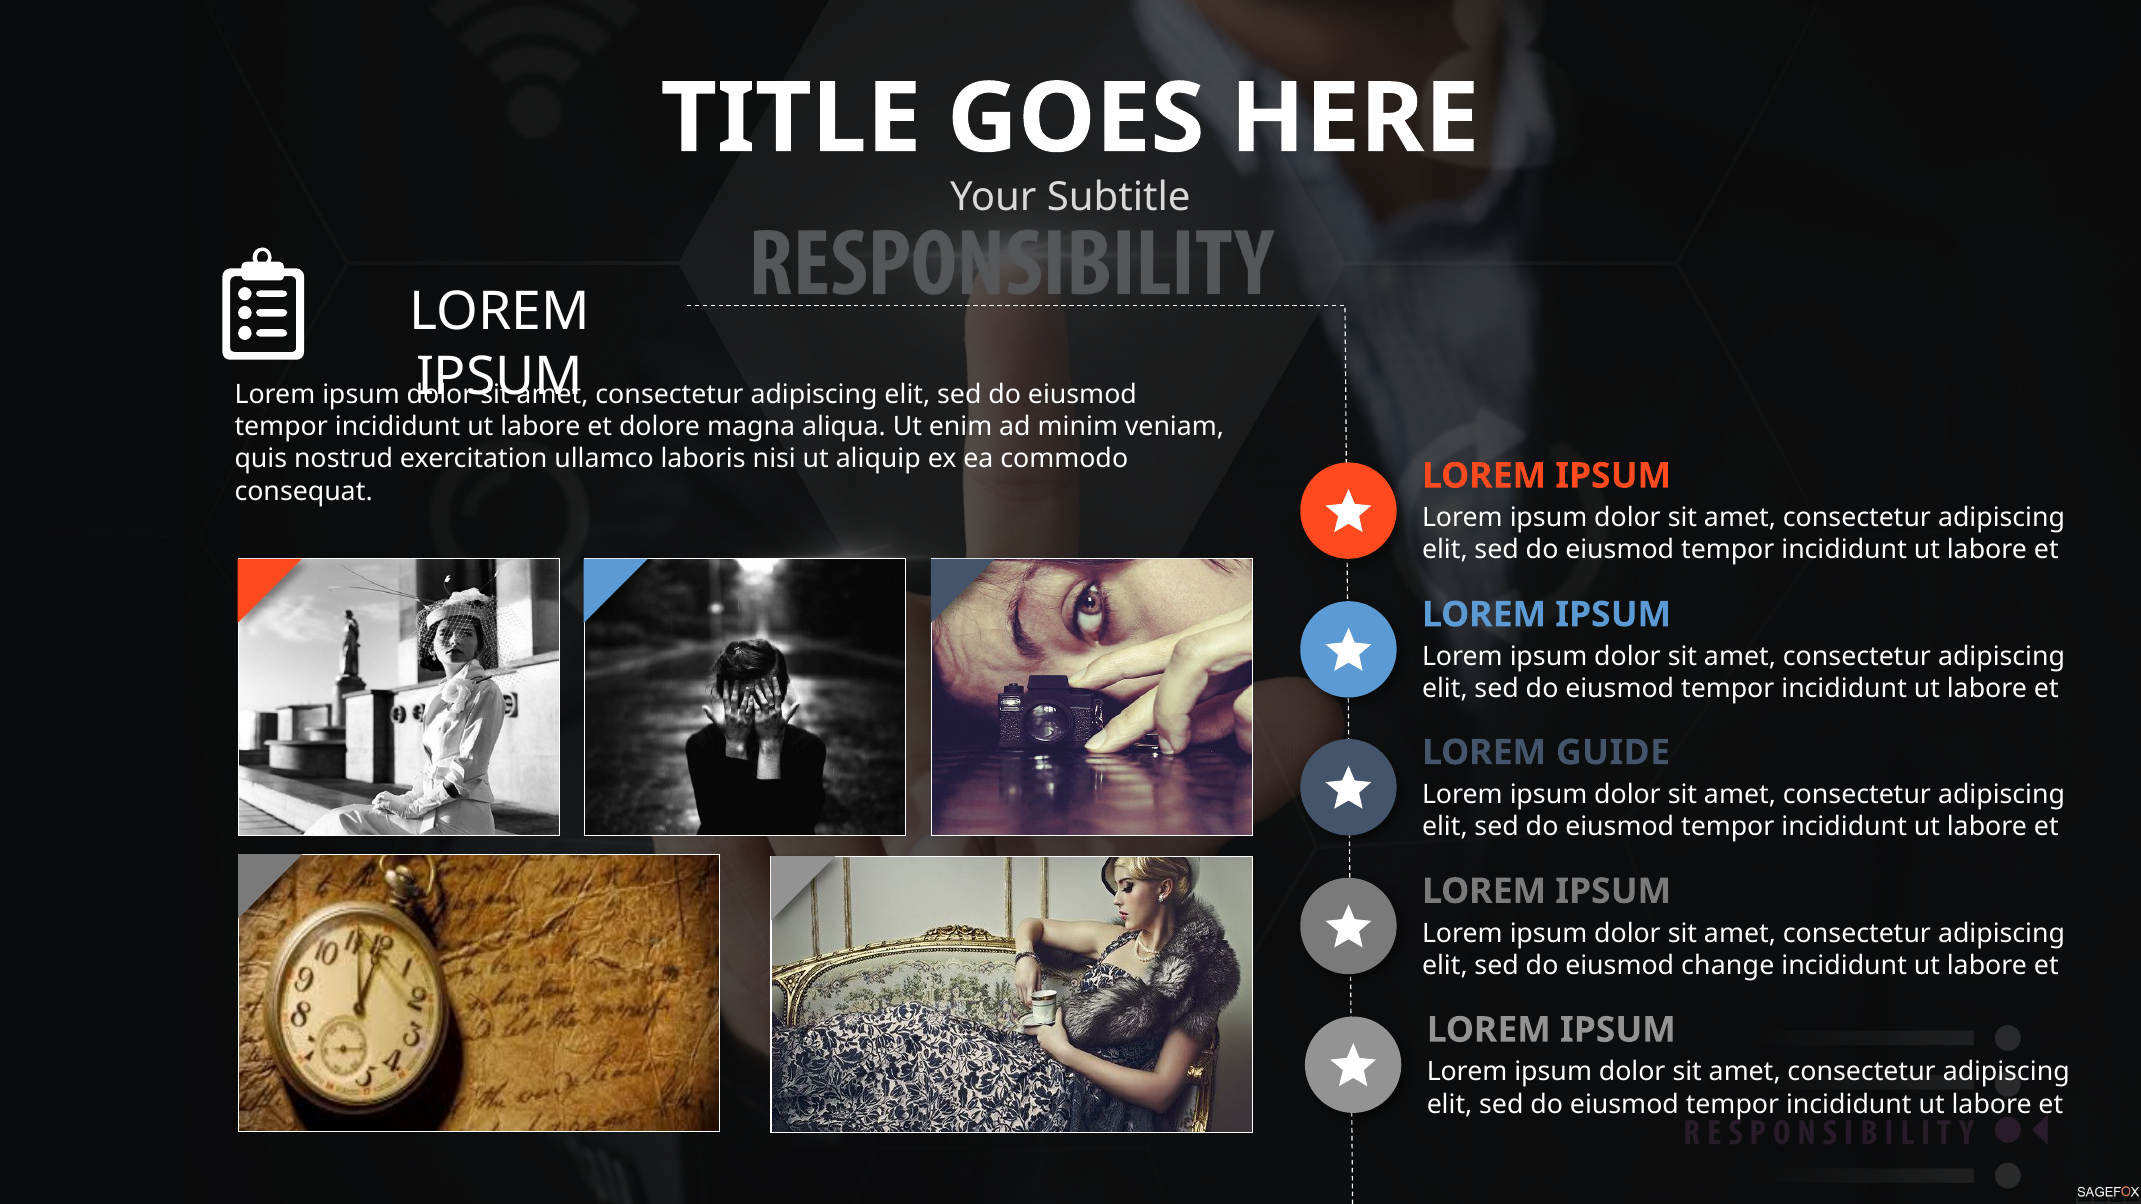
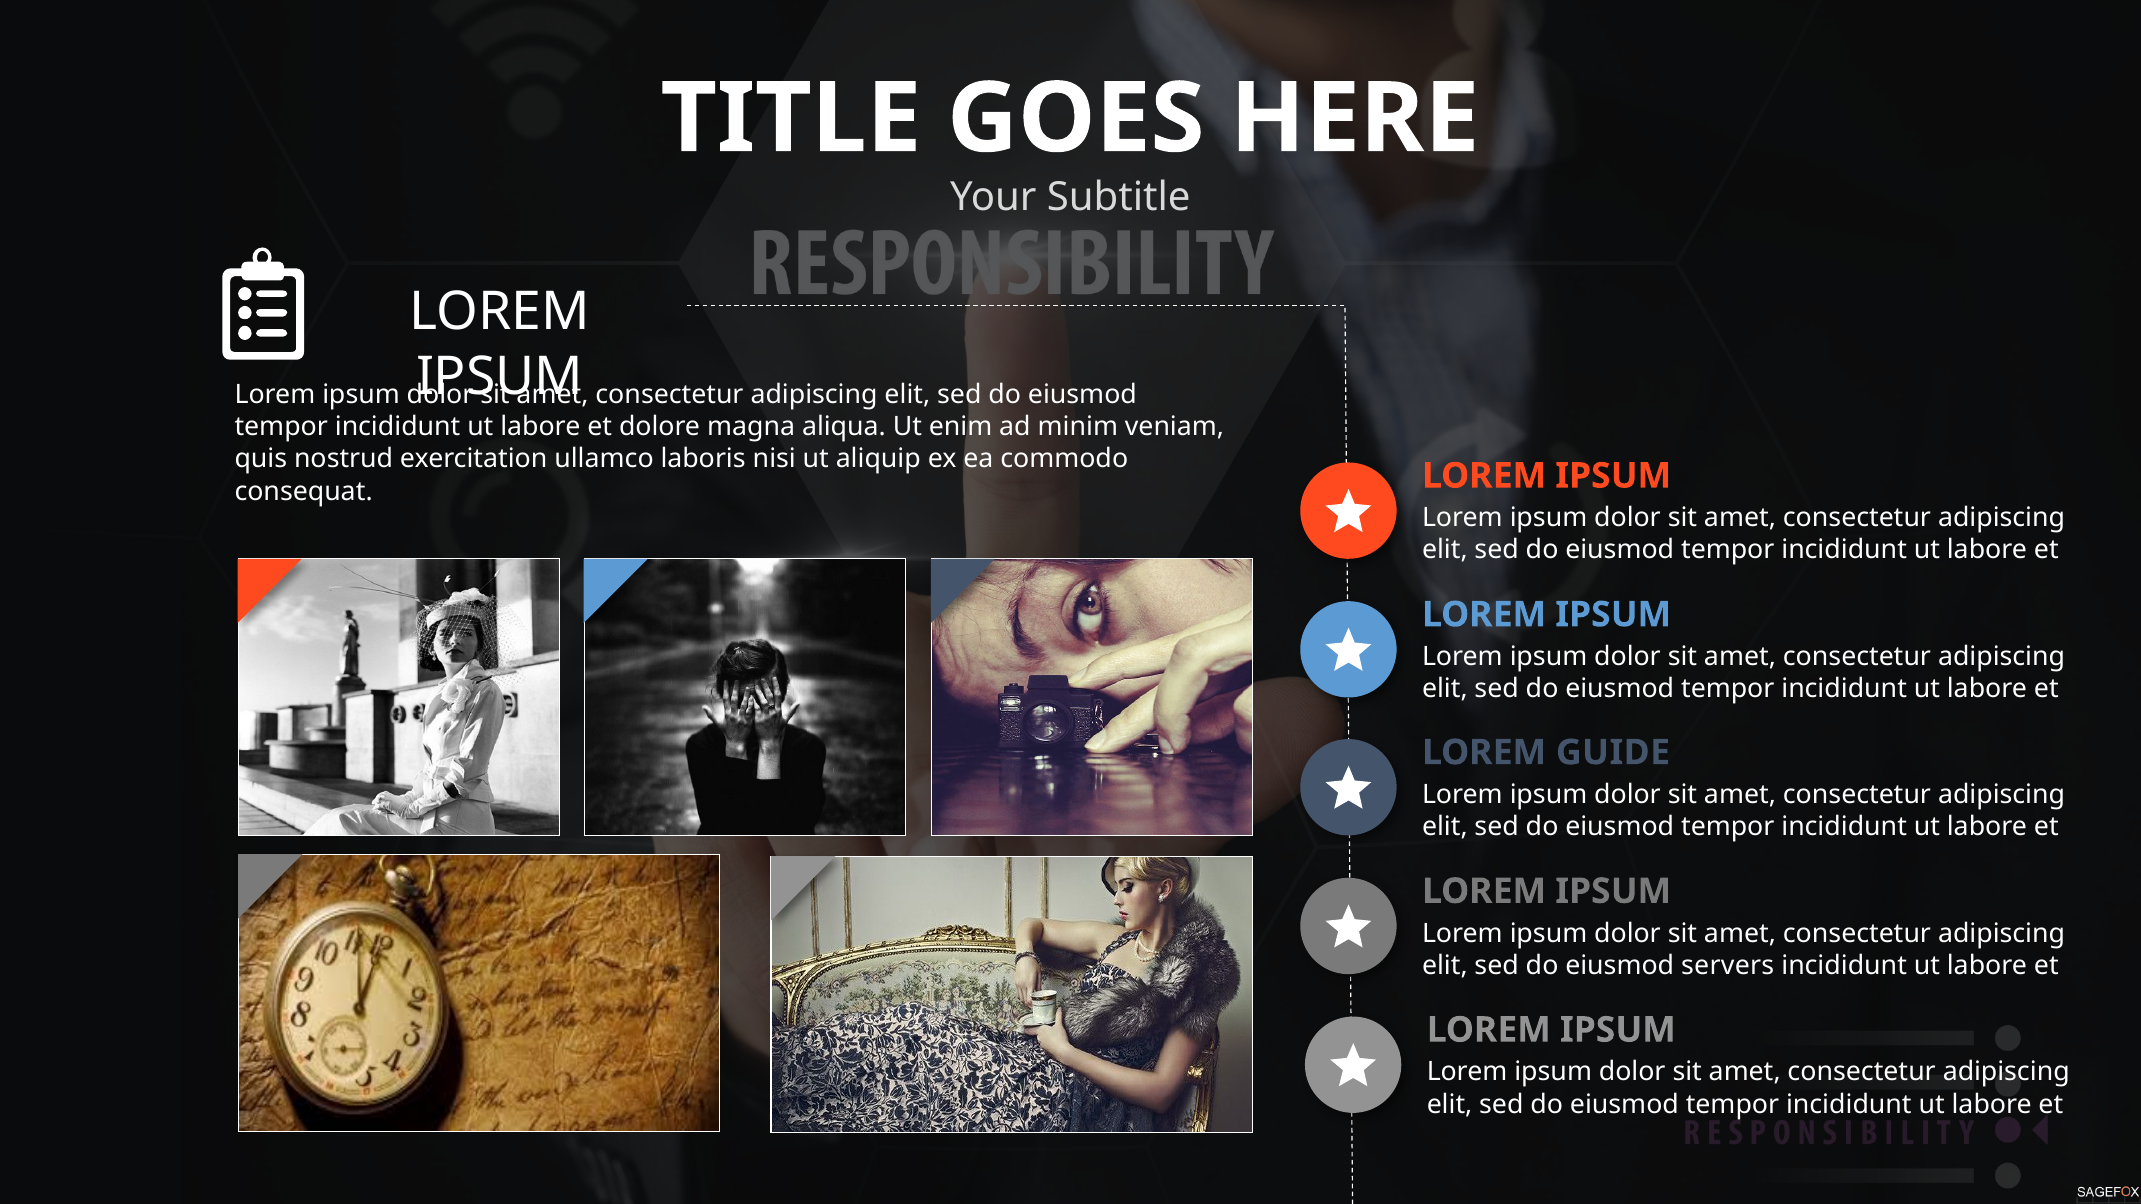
change: change -> servers
